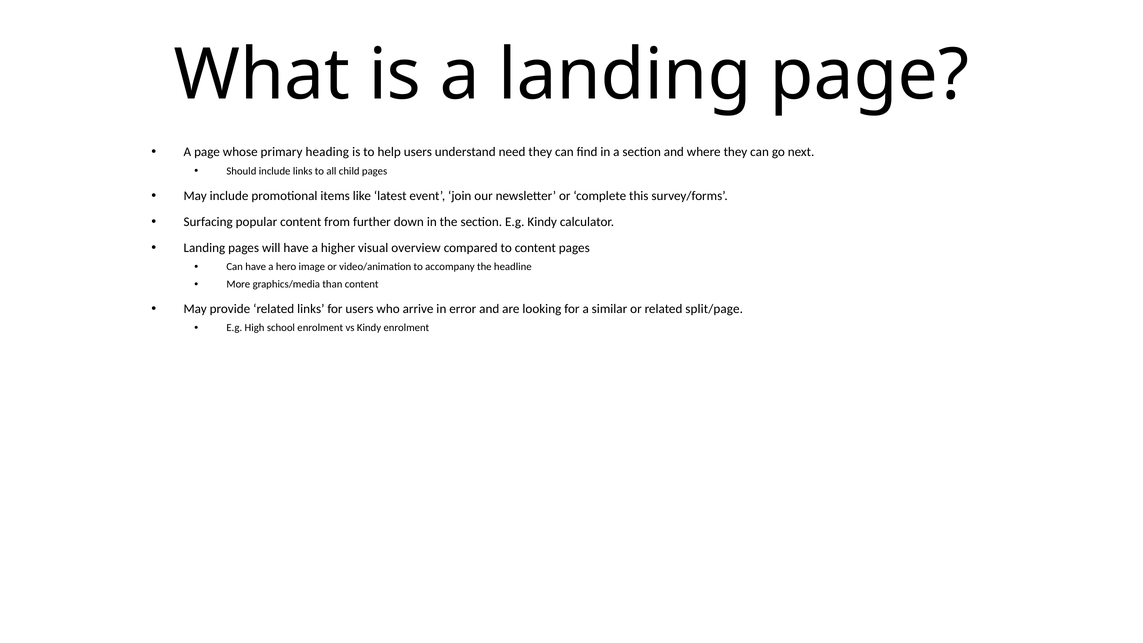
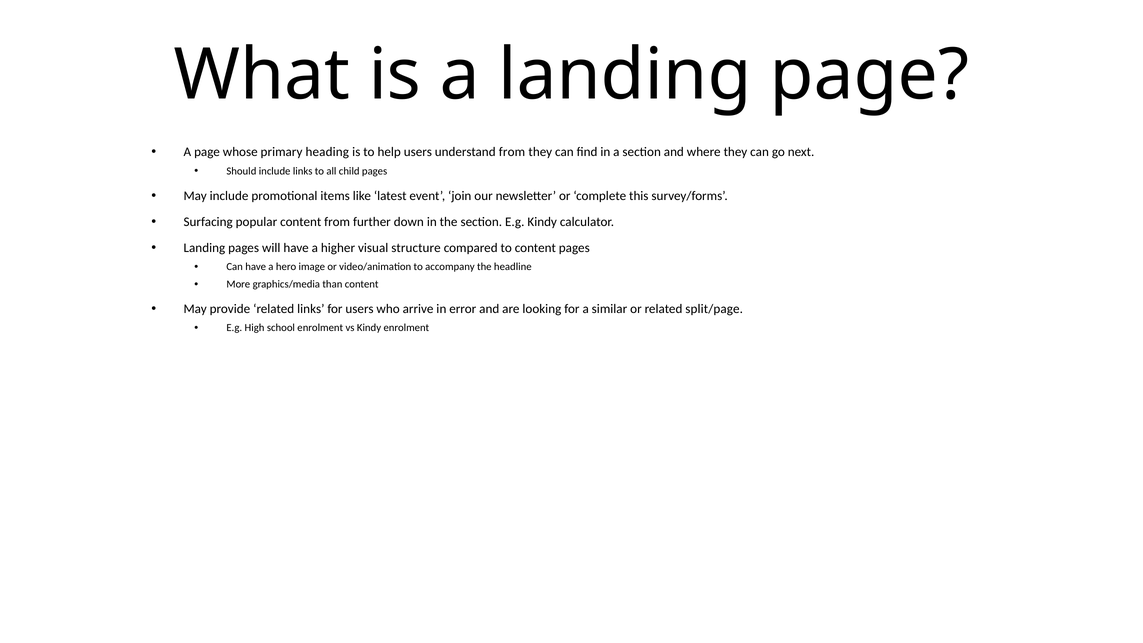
understand need: need -> from
overview: overview -> structure
